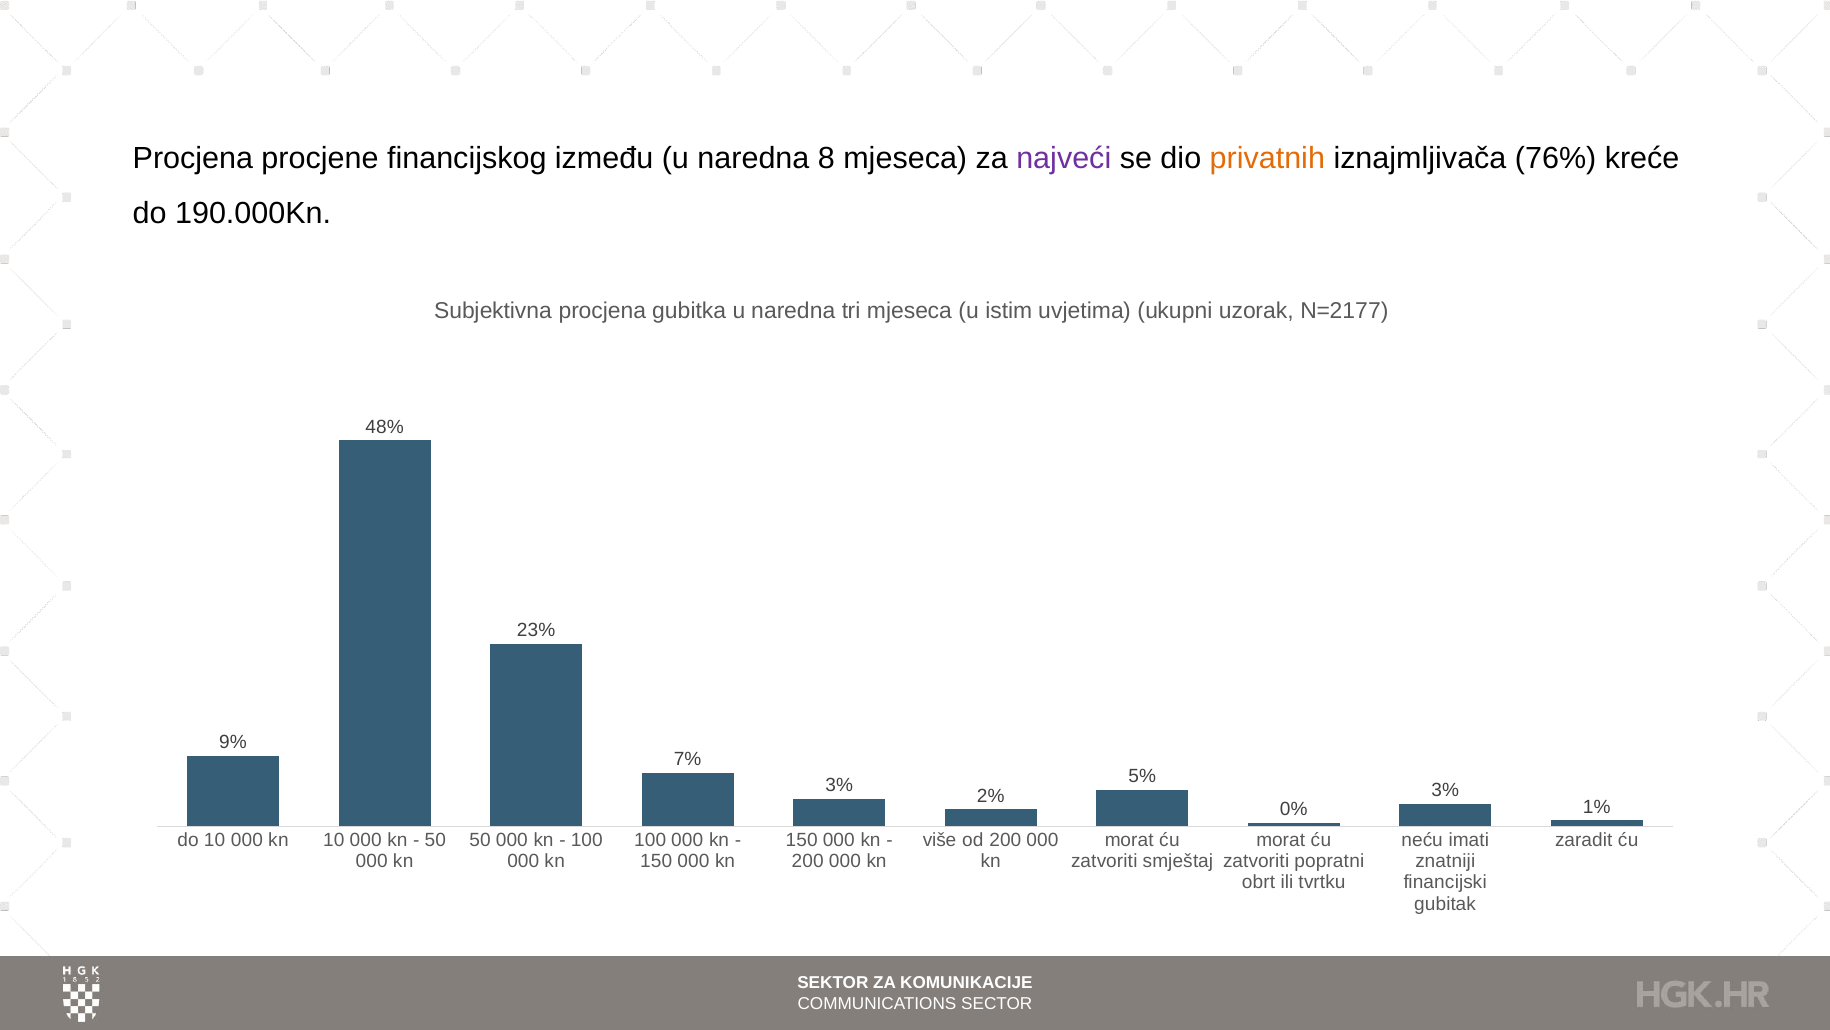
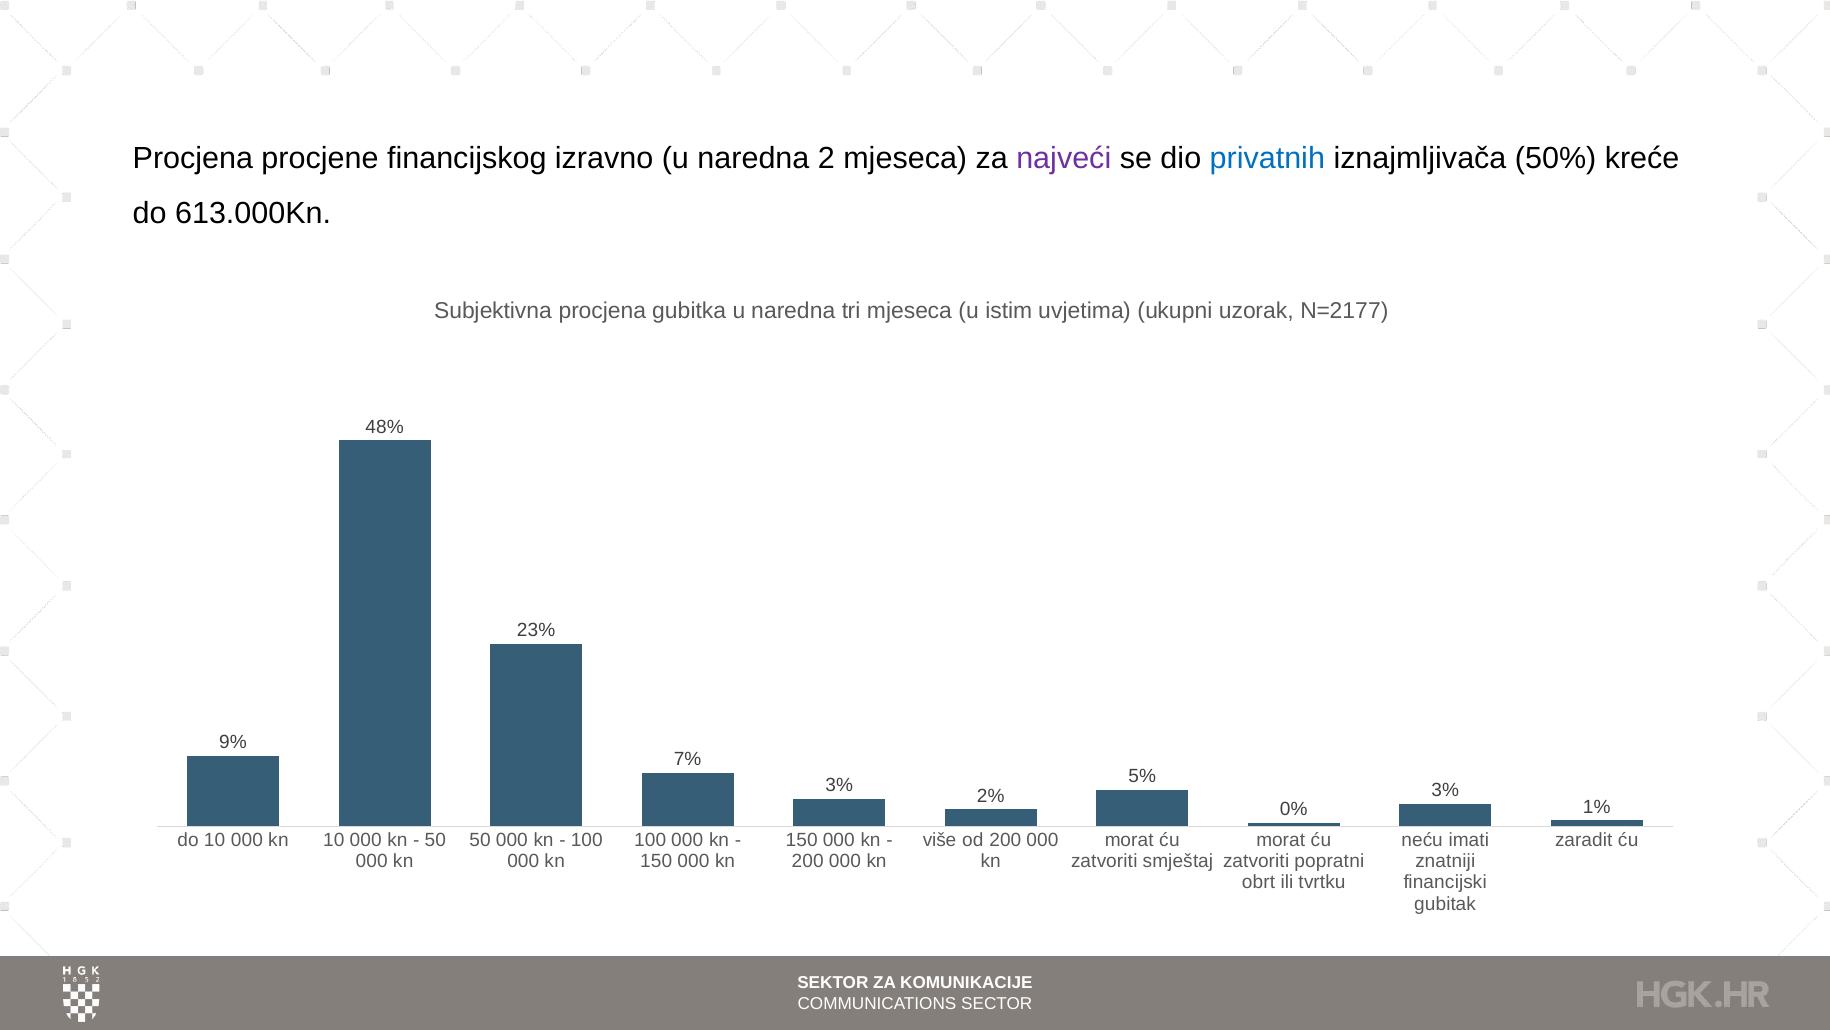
između: između -> izravno
8: 8 -> 2
privatnih colour: orange -> blue
76%: 76% -> 50%
190.000Kn: 190.000Kn -> 613.000Kn
